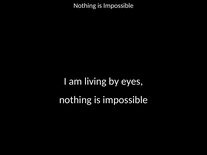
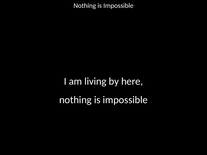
eyes: eyes -> here
